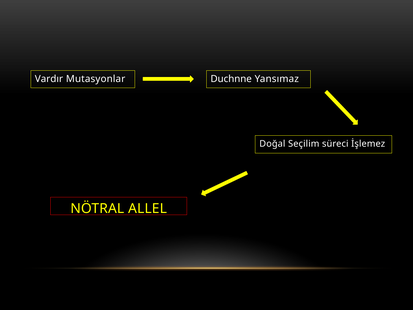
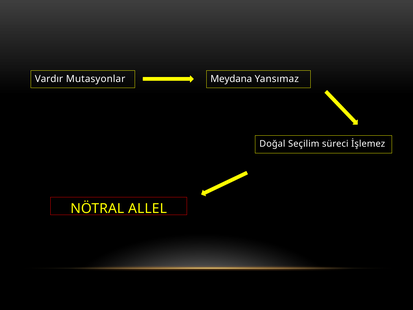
Duchnne: Duchnne -> Meydana
